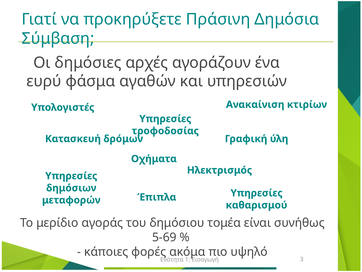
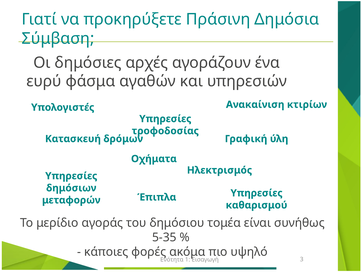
5-69: 5-69 -> 5-35
